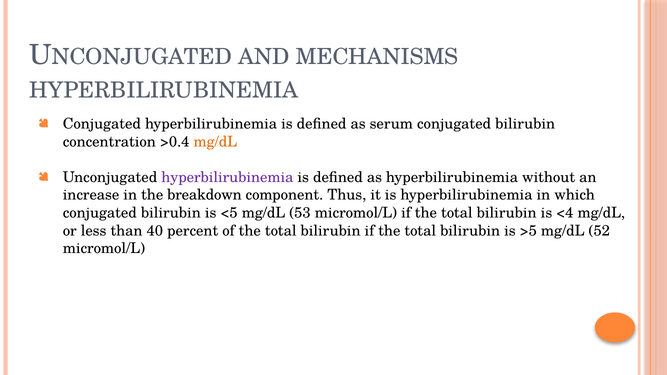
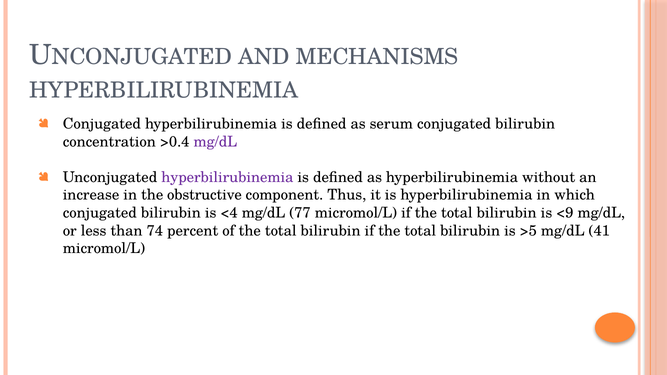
mg/dL at (215, 142) colour: orange -> purple
breakdown: breakdown -> obstructive
<5: <5 -> <4
53: 53 -> 77
<4: <4 -> <9
40: 40 -> 74
52: 52 -> 41
